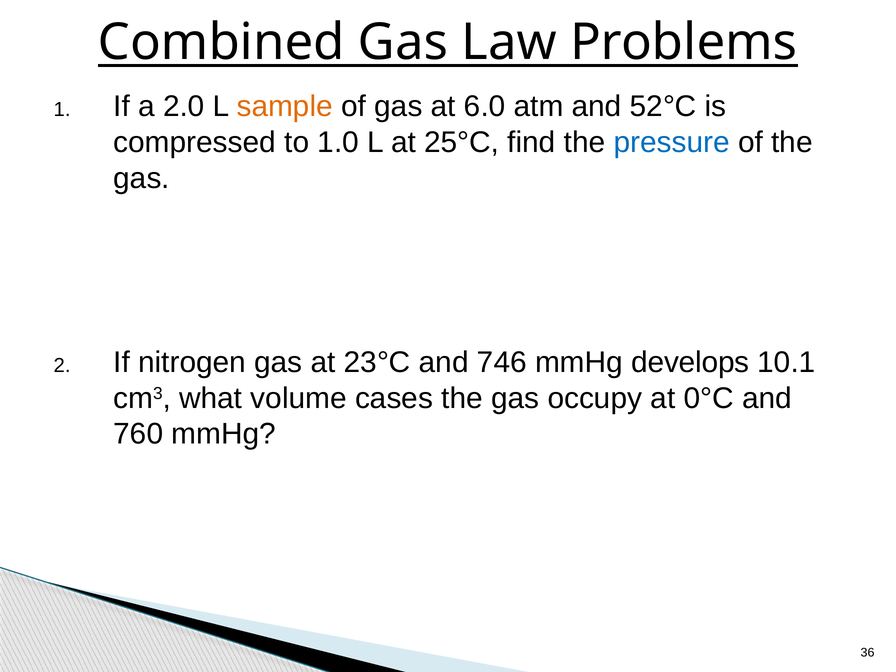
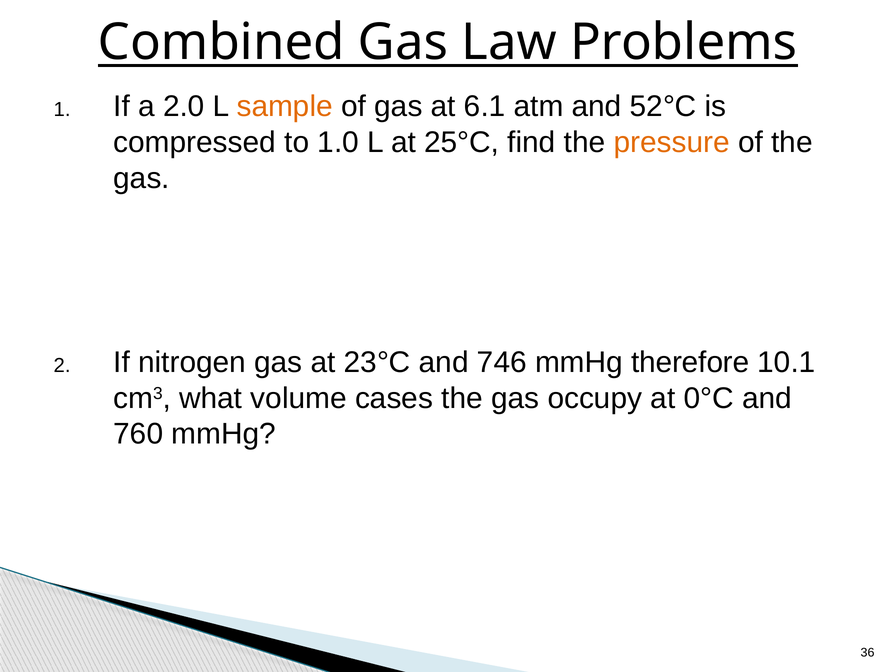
6.0: 6.0 -> 6.1
pressure colour: blue -> orange
develops: develops -> therefore
